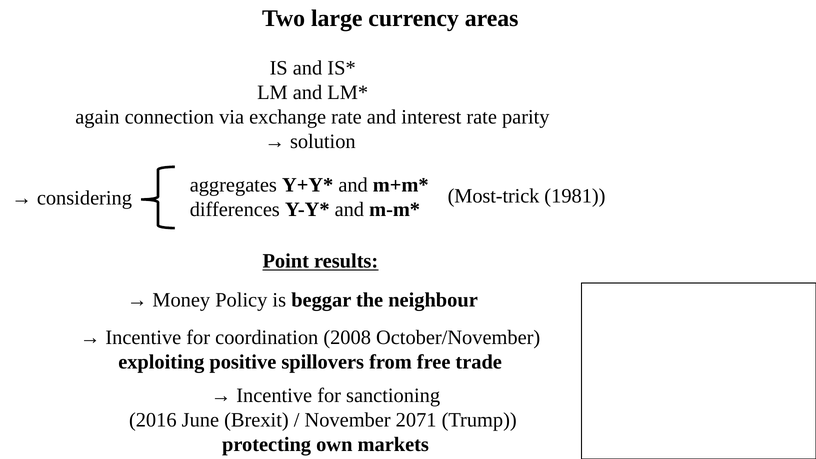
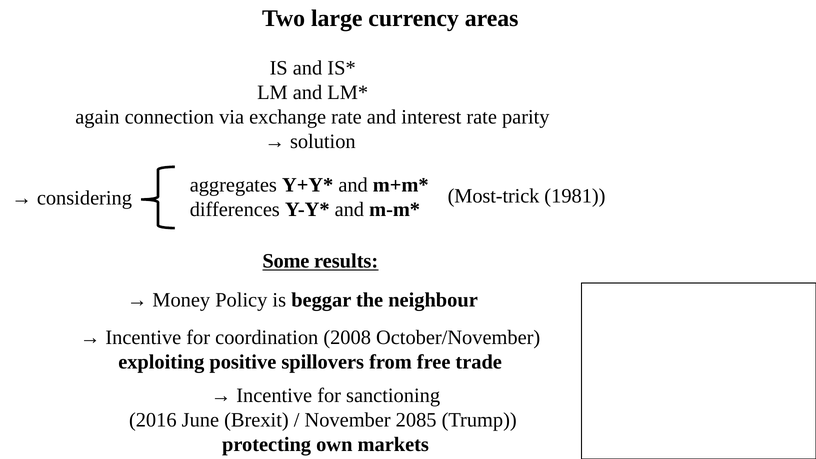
Point: Point -> Some
2071: 2071 -> 2085
